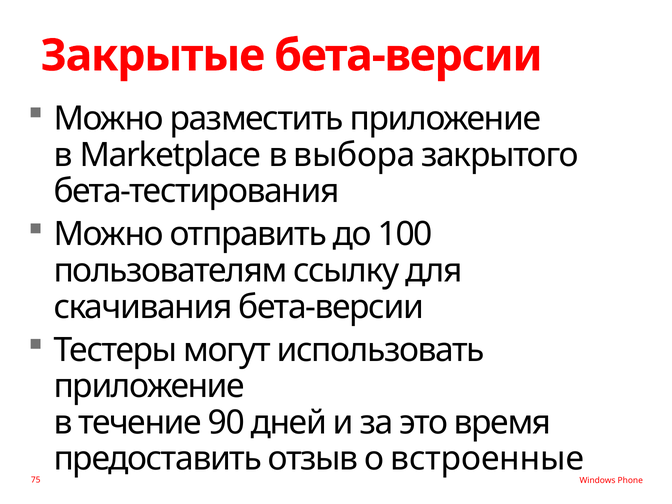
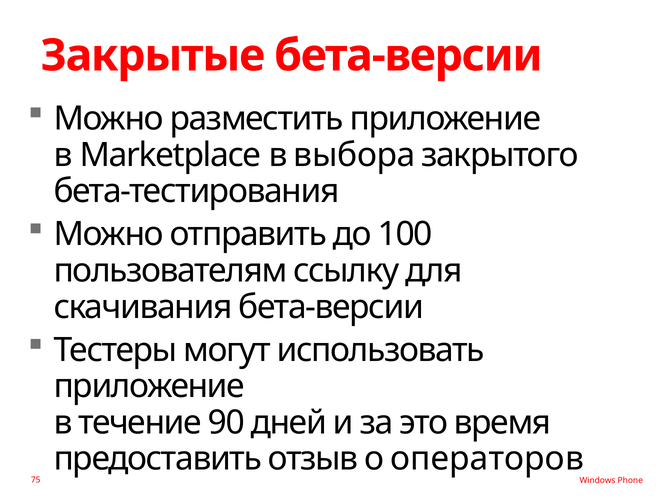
встроенные: встроенные -> операторов
